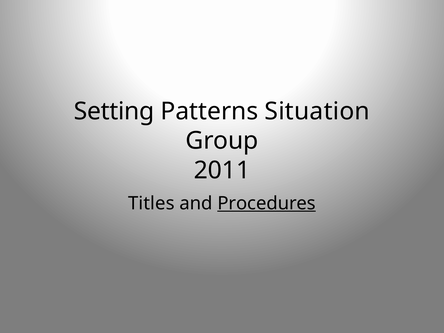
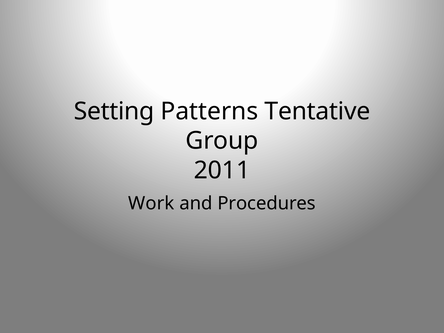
Situation: Situation -> Tentative
Titles: Titles -> Work
Procedures underline: present -> none
